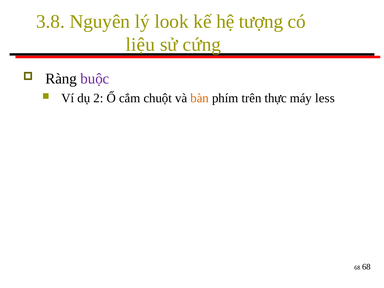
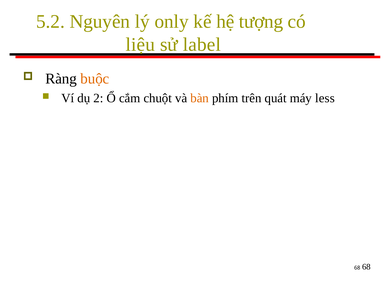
3.8: 3.8 -> 5.2
look: look -> only
cứng: cứng -> label
buộc colour: purple -> orange
thực: thực -> quát
